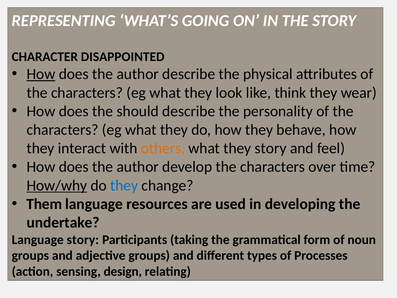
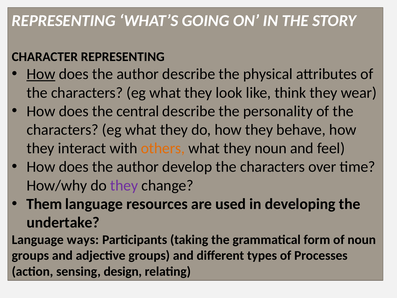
CHARACTER DISAPPOINTED: DISAPPOINTED -> REPRESENTING
should: should -> central
they story: story -> noun
How/why underline: present -> none
they at (124, 185) colour: blue -> purple
Language story: story -> ways
